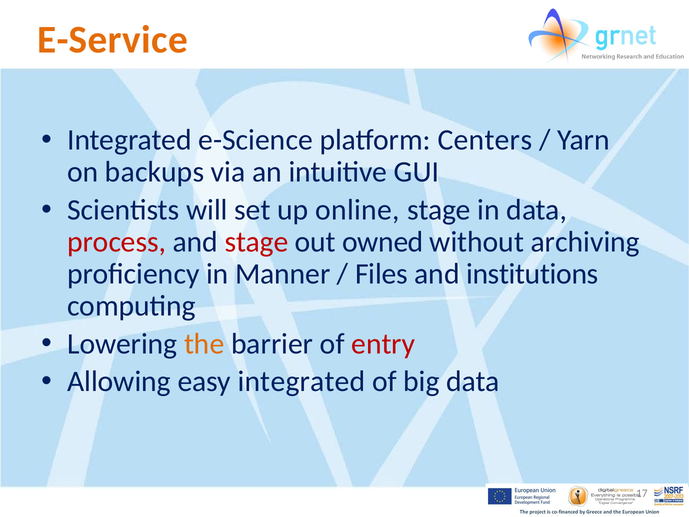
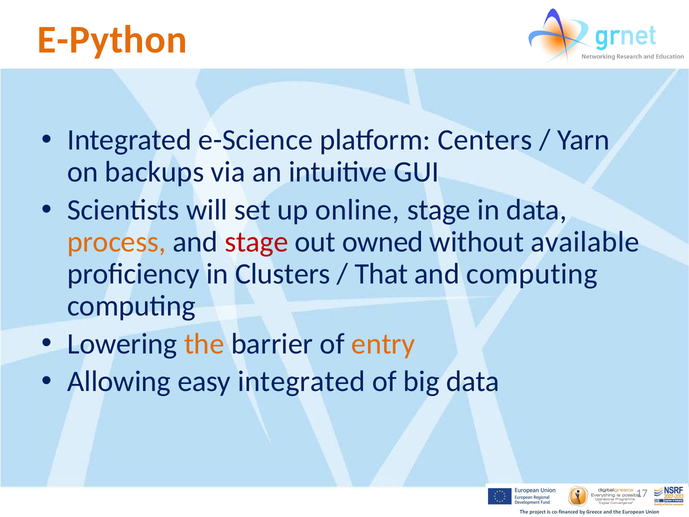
E-Service: E-Service -> E-Python
process colour: red -> orange
archiving: archiving -> available
Manner: Manner -> Clusters
Files: Files -> That
and institutions: institutions -> computing
entry colour: red -> orange
